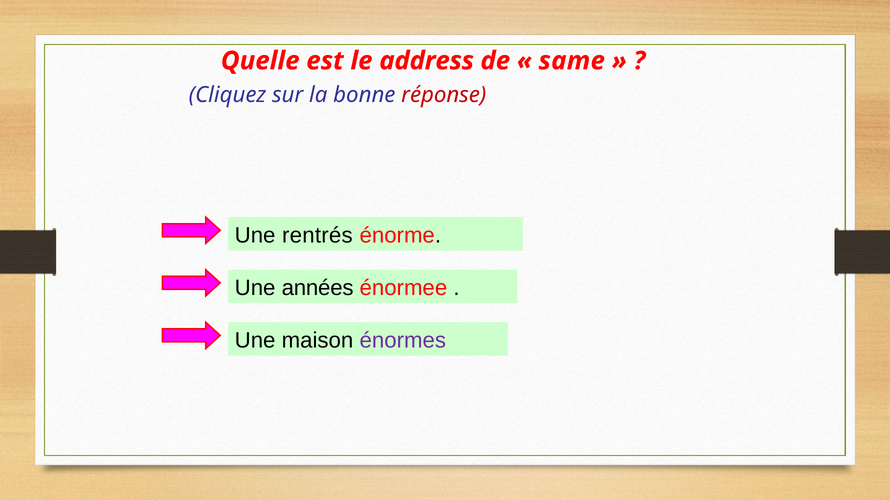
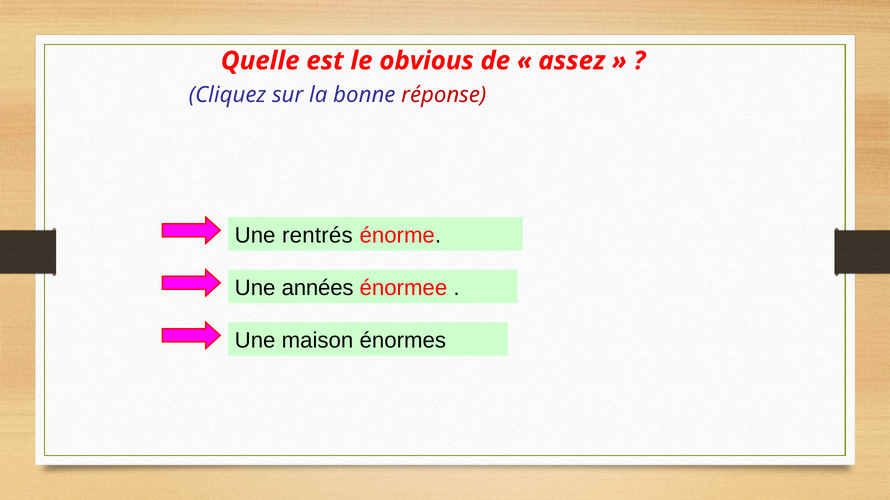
address: address -> obvious
same: same -> assez
énormes colour: purple -> black
